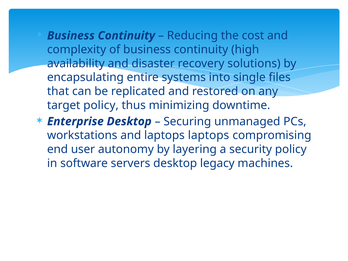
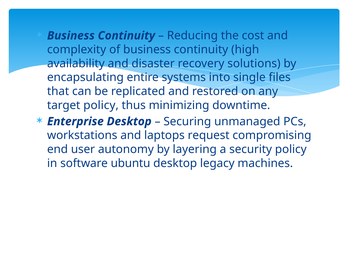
laptops laptops: laptops -> request
servers: servers -> ubuntu
